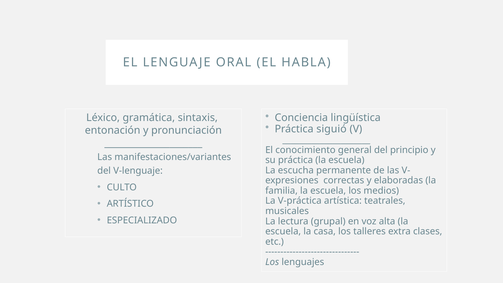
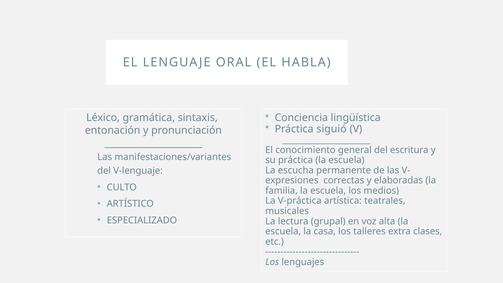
principio: principio -> escritura
